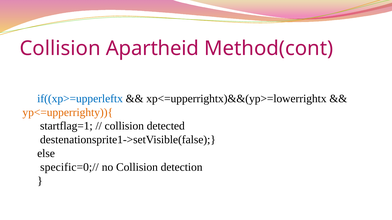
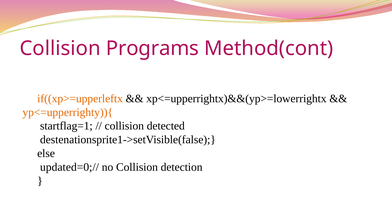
Apartheid: Apartheid -> Programs
if((xp>=upperleftx colour: blue -> orange
specific=0;//: specific=0;// -> updated=0;//
